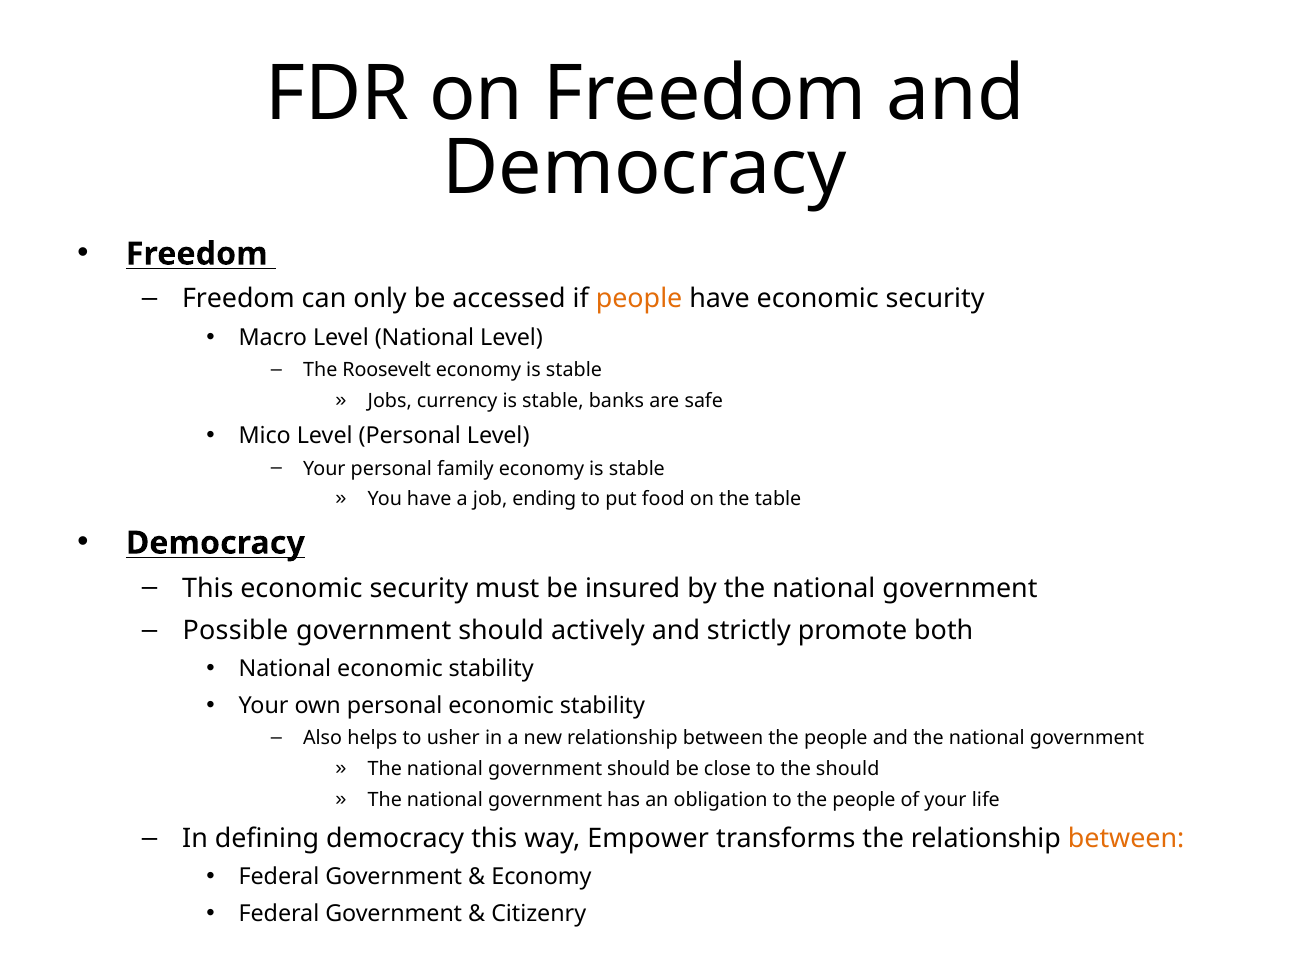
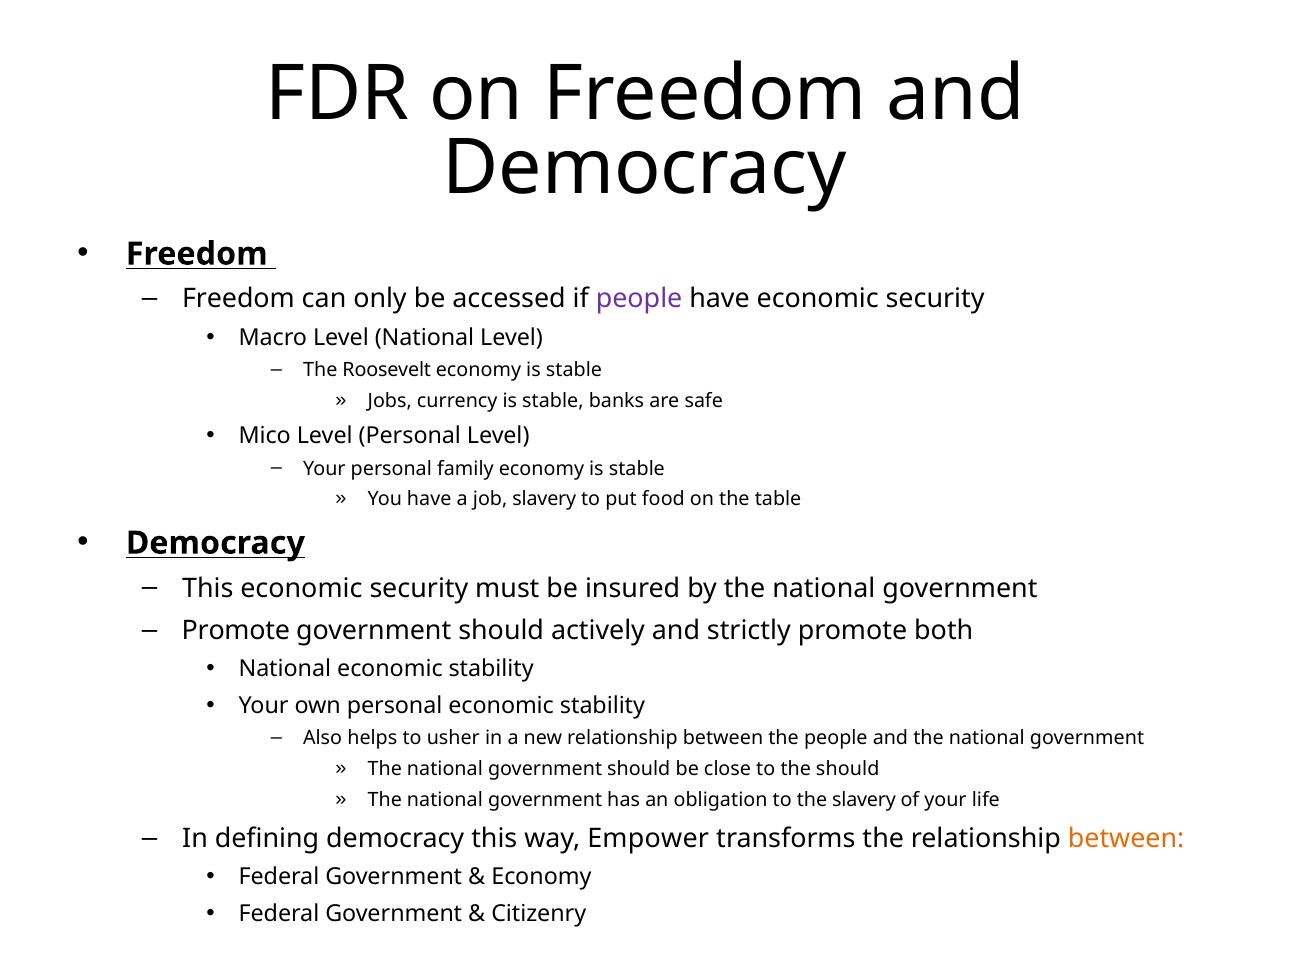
people at (639, 299) colour: orange -> purple
job ending: ending -> slavery
Possible at (236, 630): Possible -> Promote
to the people: people -> slavery
